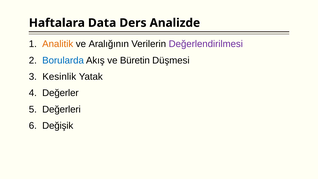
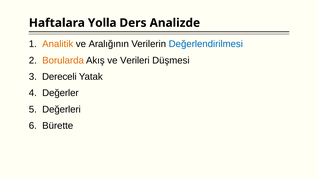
Data: Data -> Yolla
Değerlendirilmesi colour: purple -> blue
Borularda colour: blue -> orange
Büretin: Büretin -> Verileri
Kesinlik: Kesinlik -> Dereceli
Değişik: Değişik -> Bürette
